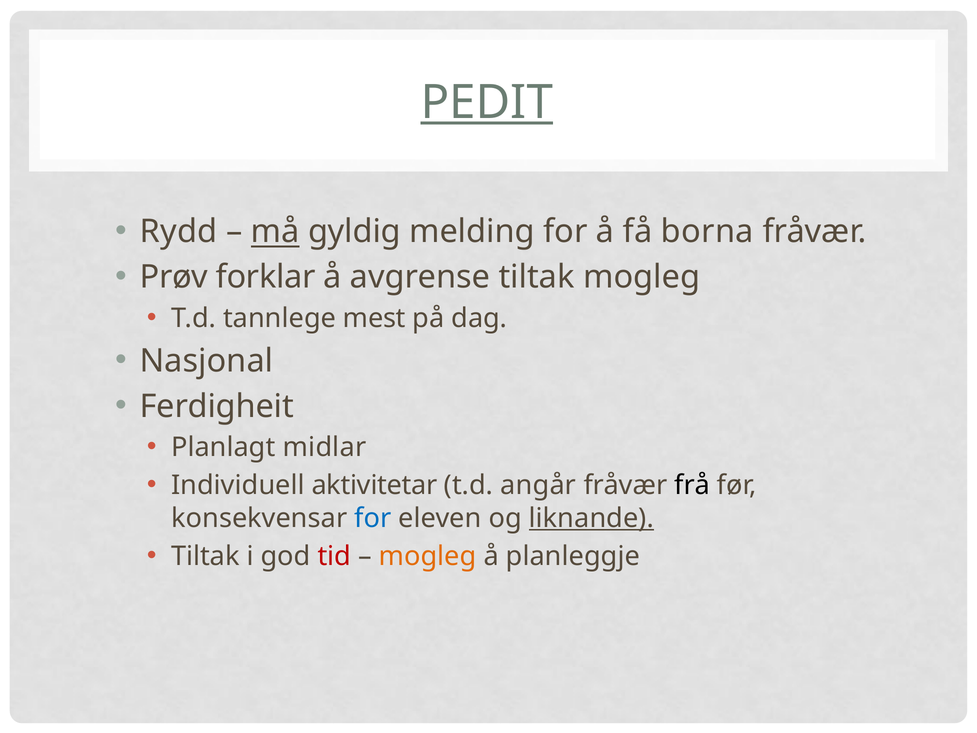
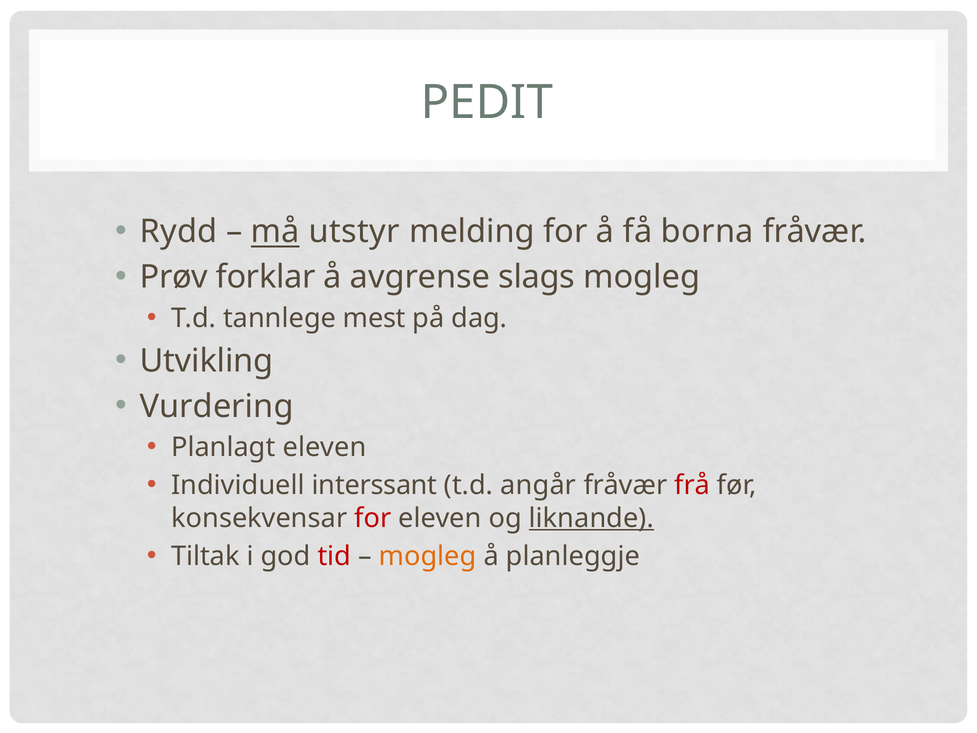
PEDIT underline: present -> none
gyldig: gyldig -> utstyr
avgrense tiltak: tiltak -> slags
Nasjonal: Nasjonal -> Utvikling
Ferdigheit: Ferdigheit -> Vurdering
Planlagt midlar: midlar -> eleven
aktivitetar: aktivitetar -> interssant
frå colour: black -> red
for at (373, 518) colour: blue -> red
